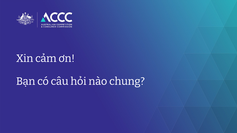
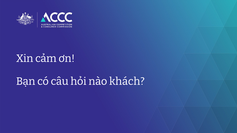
chung: chung -> khách
